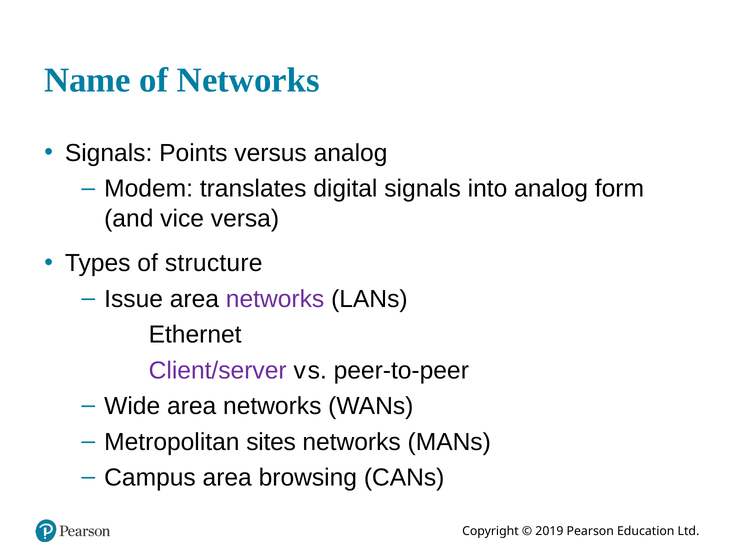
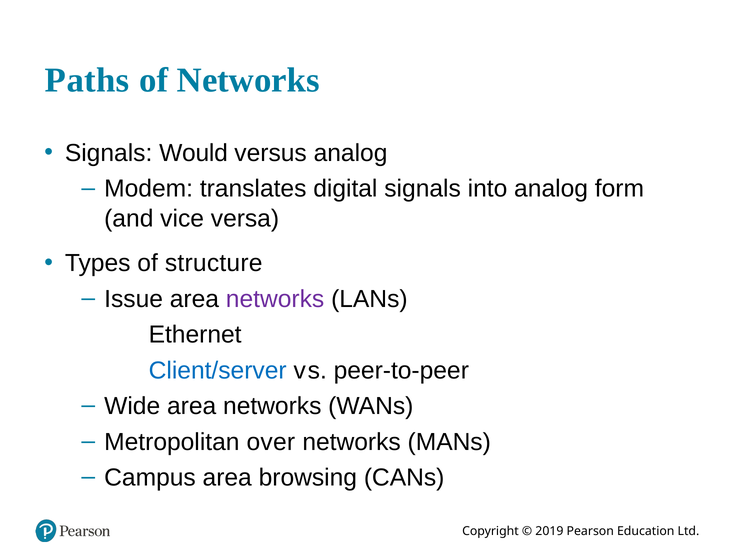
Name: Name -> Paths
Points: Points -> Would
Client/server colour: purple -> blue
sites: sites -> over
